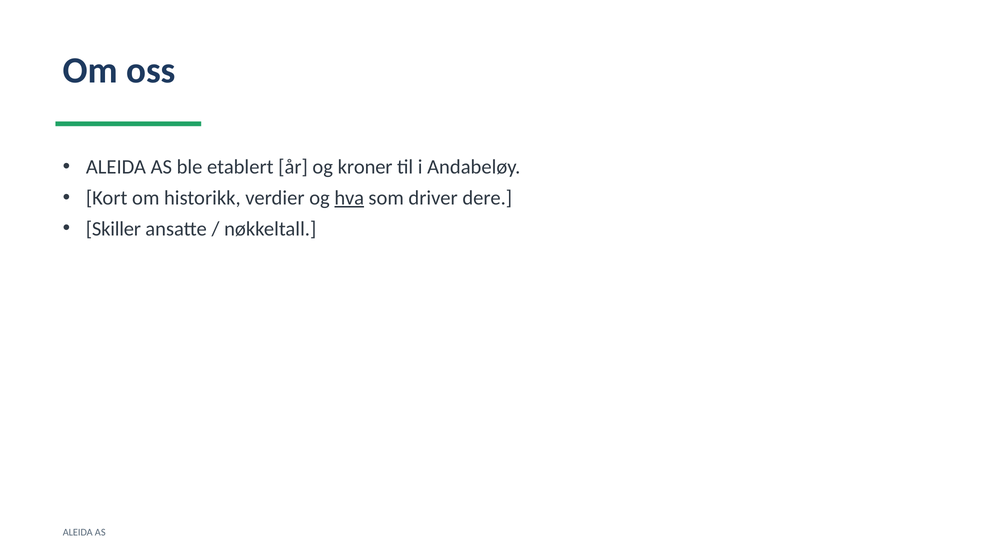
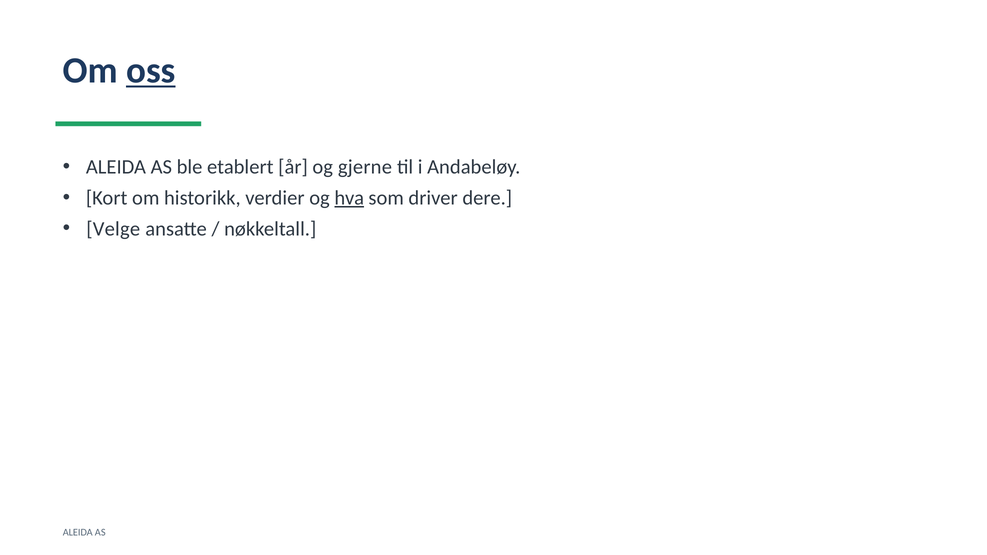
oss underline: none -> present
kroner: kroner -> gjerne
Skiller: Skiller -> Velge
